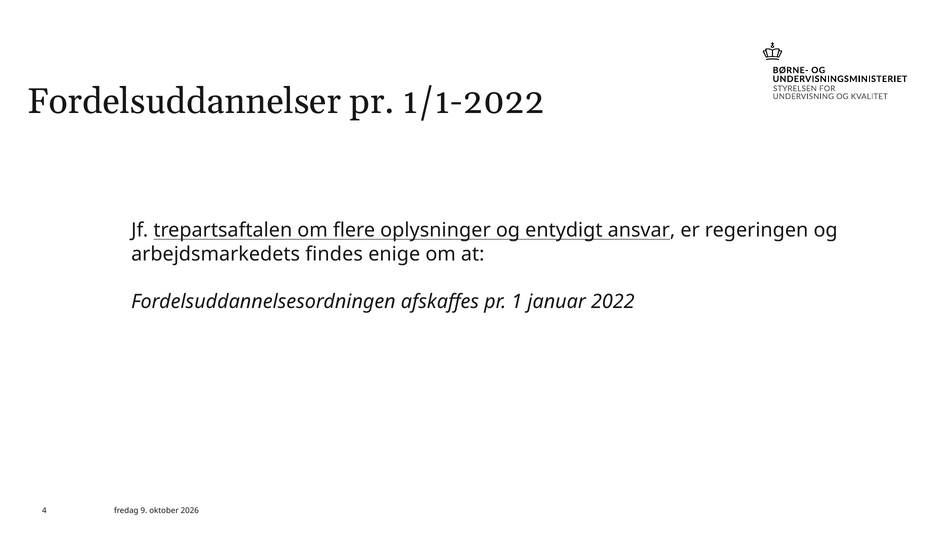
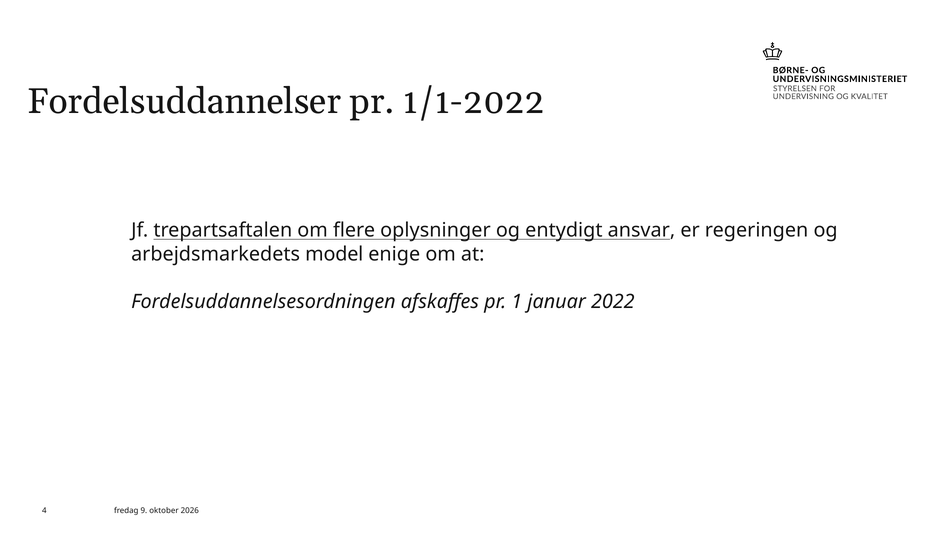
findes: findes -> model
